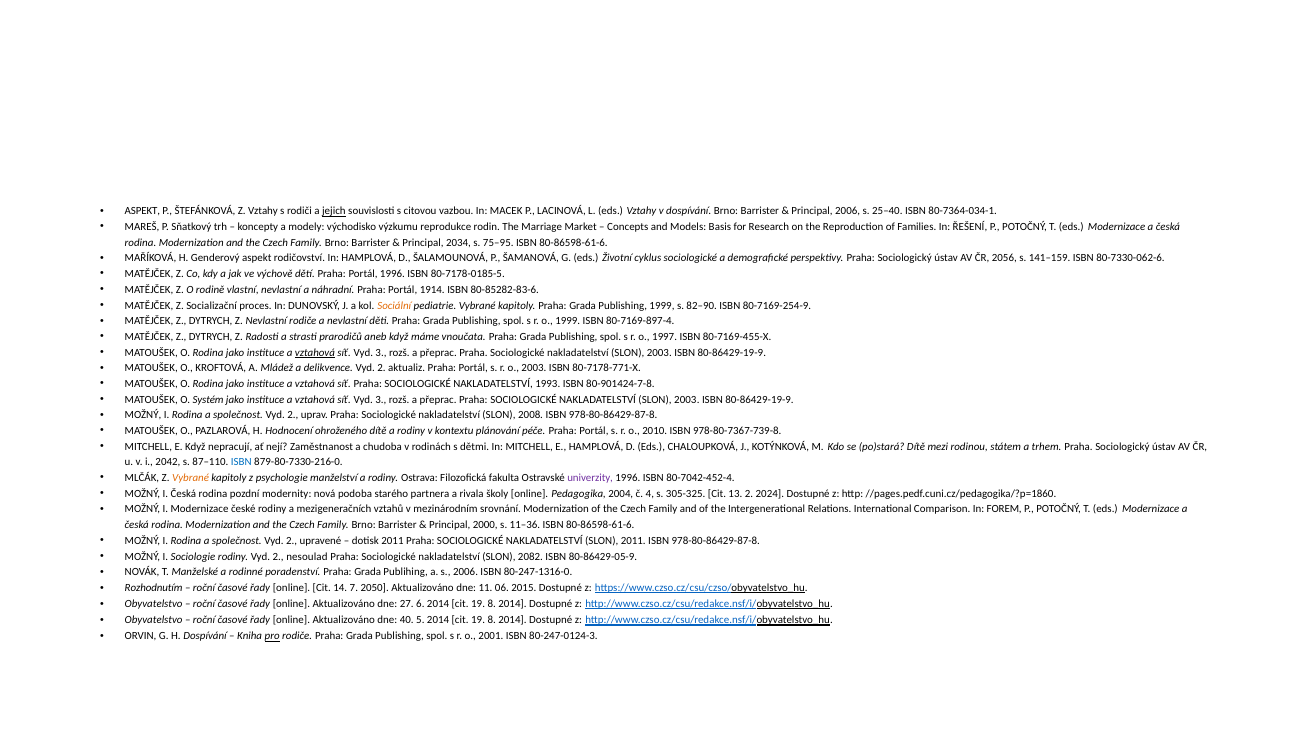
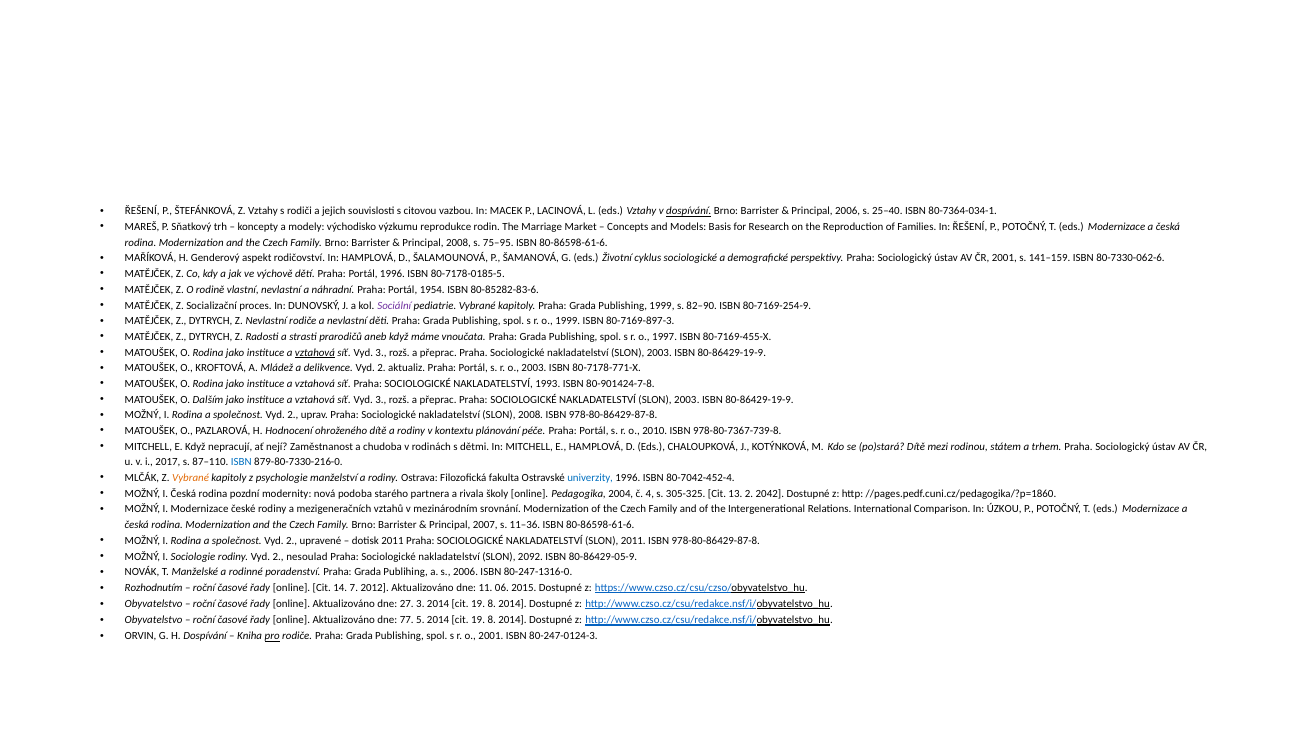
ASPEKT at (142, 211): ASPEKT -> ŘEŠENÍ
jejich underline: present -> none
dospívání at (689, 211) underline: none -> present
Principal 2034: 2034 -> 2008
ČR 2056: 2056 -> 2001
1914: 1914 -> 1954
Sociální colour: orange -> purple
80-7169-897-4: 80-7169-897-4 -> 80-7169-897-3
Systém: Systém -> Dalším
2042: 2042 -> 2017
univerzity colour: purple -> blue
2024: 2024 -> 2042
FOREM: FOREM -> ÚZKOU
2000: 2000 -> 2007
2082: 2082 -> 2092
2050: 2050 -> 2012
27 6: 6 -> 3
40: 40 -> 77
